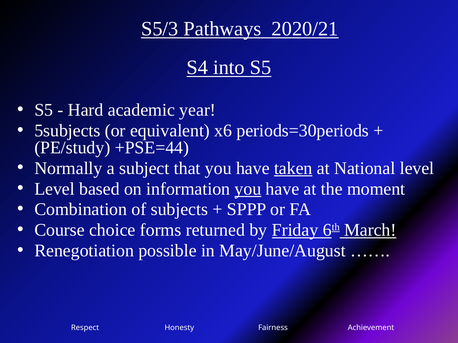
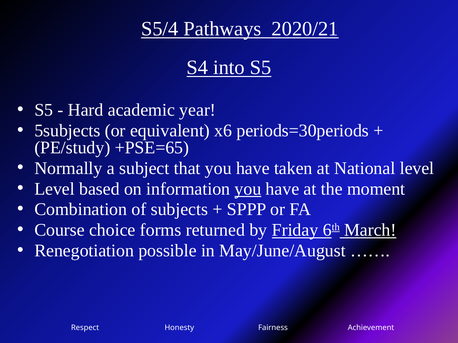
S5/3: S5/3 -> S5/4
+PSE=44: +PSE=44 -> +PSE=65
taken underline: present -> none
